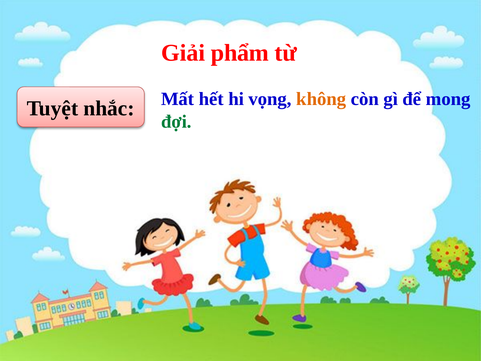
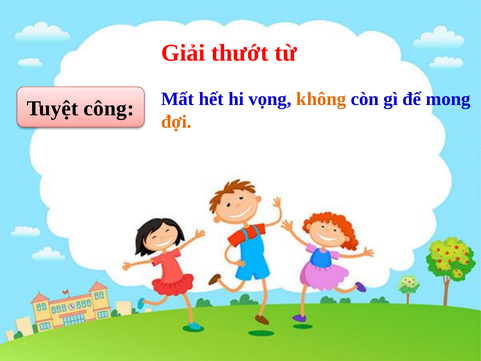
phẩm: phẩm -> thướt
nhắc: nhắc -> công
đợi colour: green -> orange
